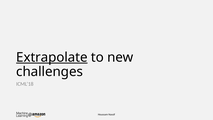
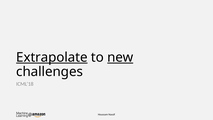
new underline: none -> present
